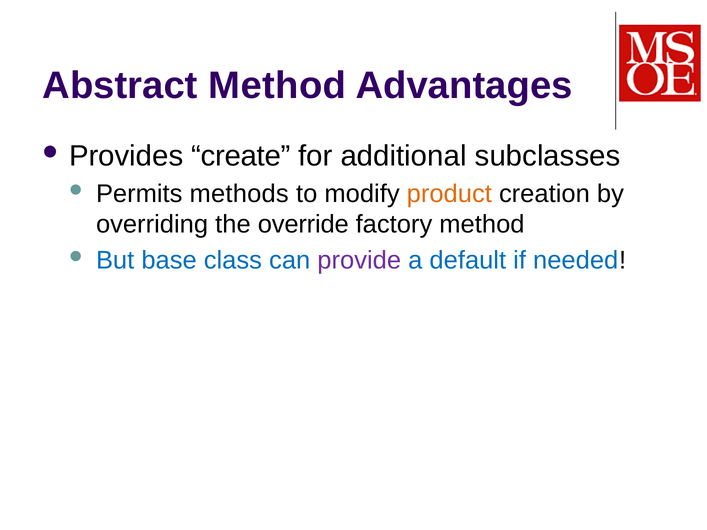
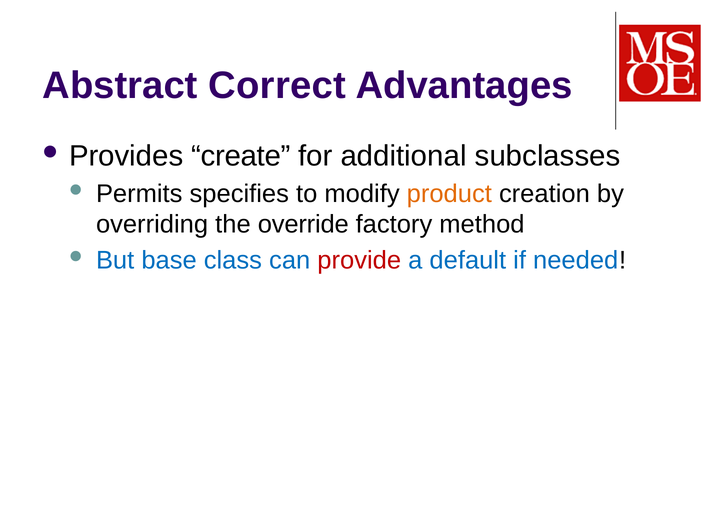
Abstract Method: Method -> Correct
methods: methods -> specifies
provide colour: purple -> red
